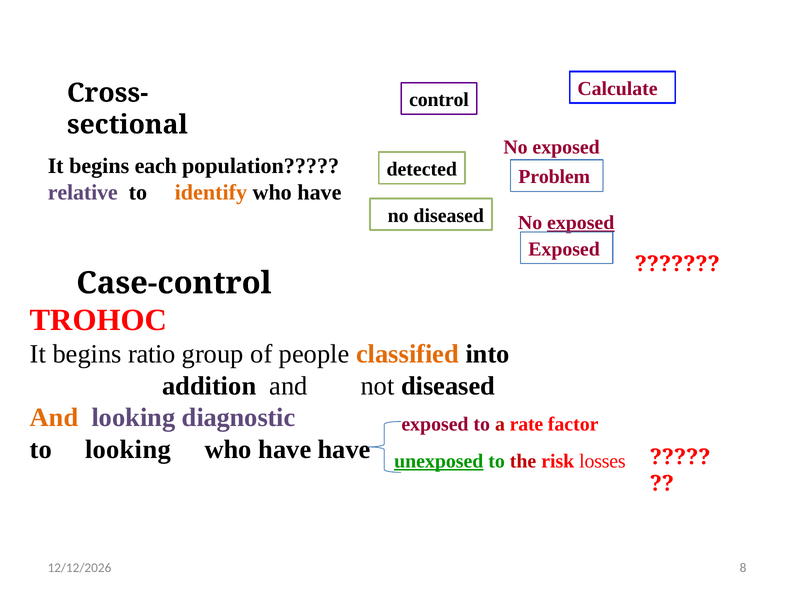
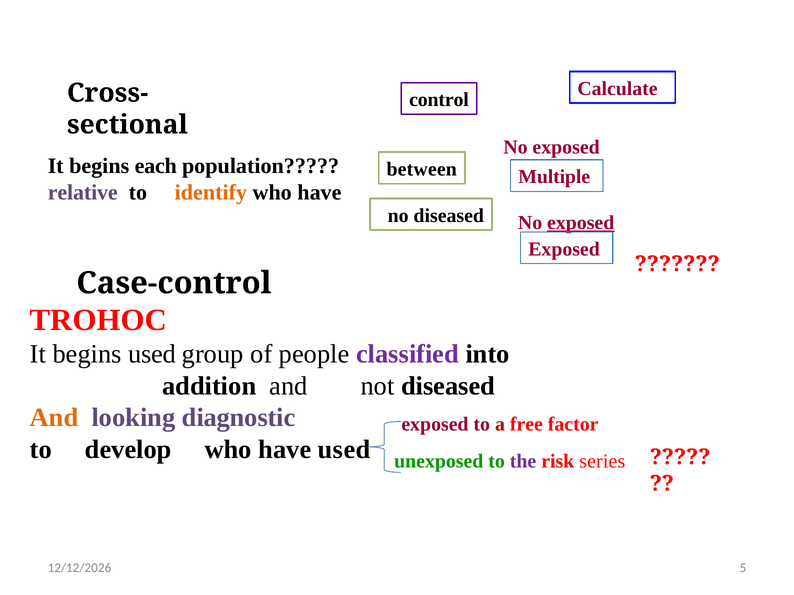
detected: detected -> between
Problem: Problem -> Multiple
begins ratio: ratio -> used
classified colour: orange -> purple
rate: rate -> free
to looking: looking -> develop
have have: have -> used
unexposed underline: present -> none
the colour: red -> purple
losses: losses -> series
8: 8 -> 5
